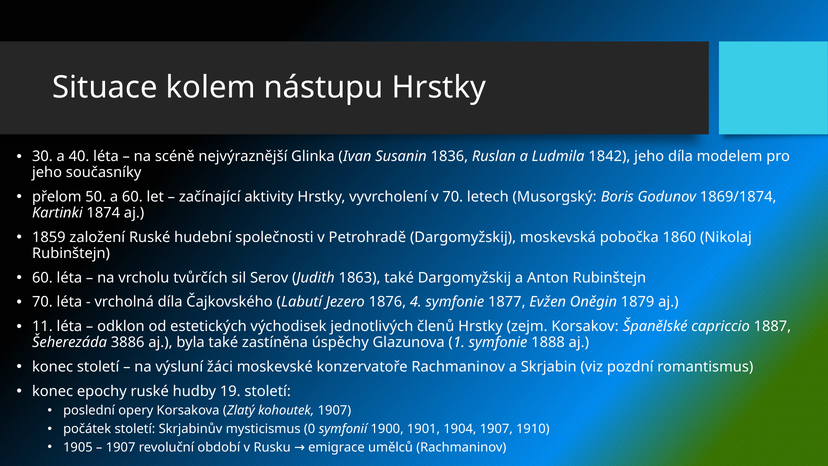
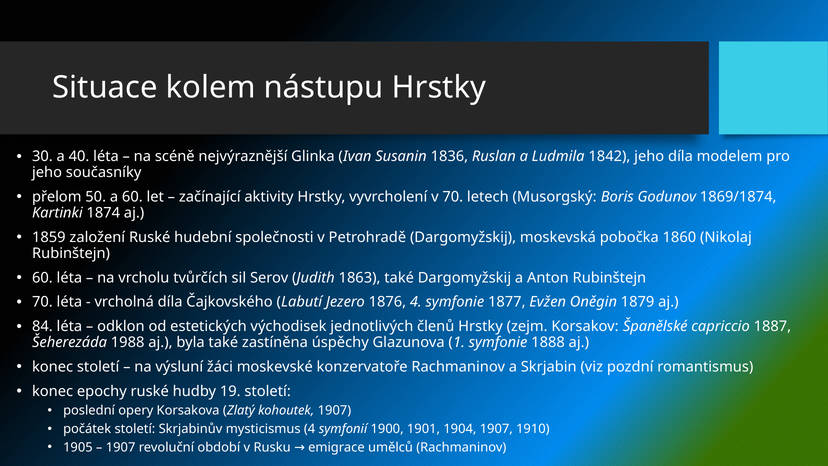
11: 11 -> 84
3886: 3886 -> 1988
mysticismus 0: 0 -> 4
